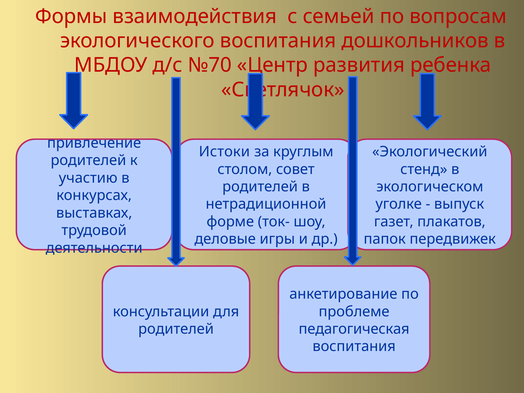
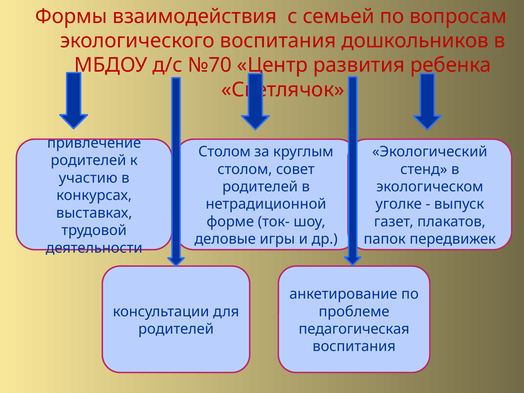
Истоки at (224, 152): Истоки -> Столом
